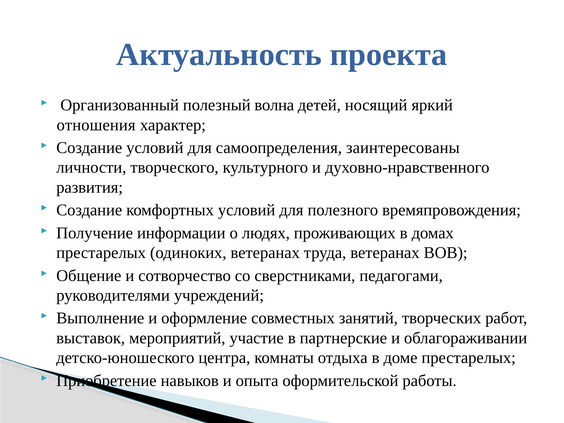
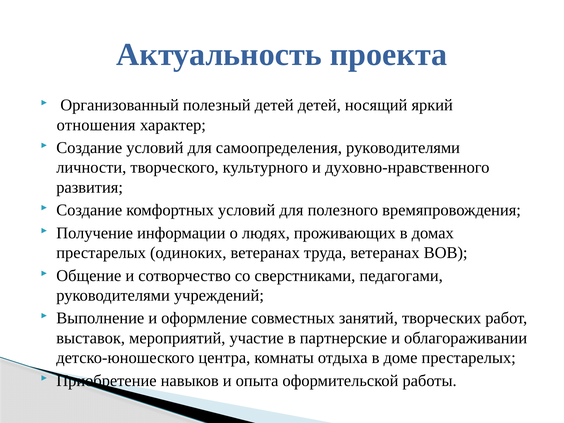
полезный волна: волна -> детей
самоопределения заинтересованы: заинтересованы -> руководителями
